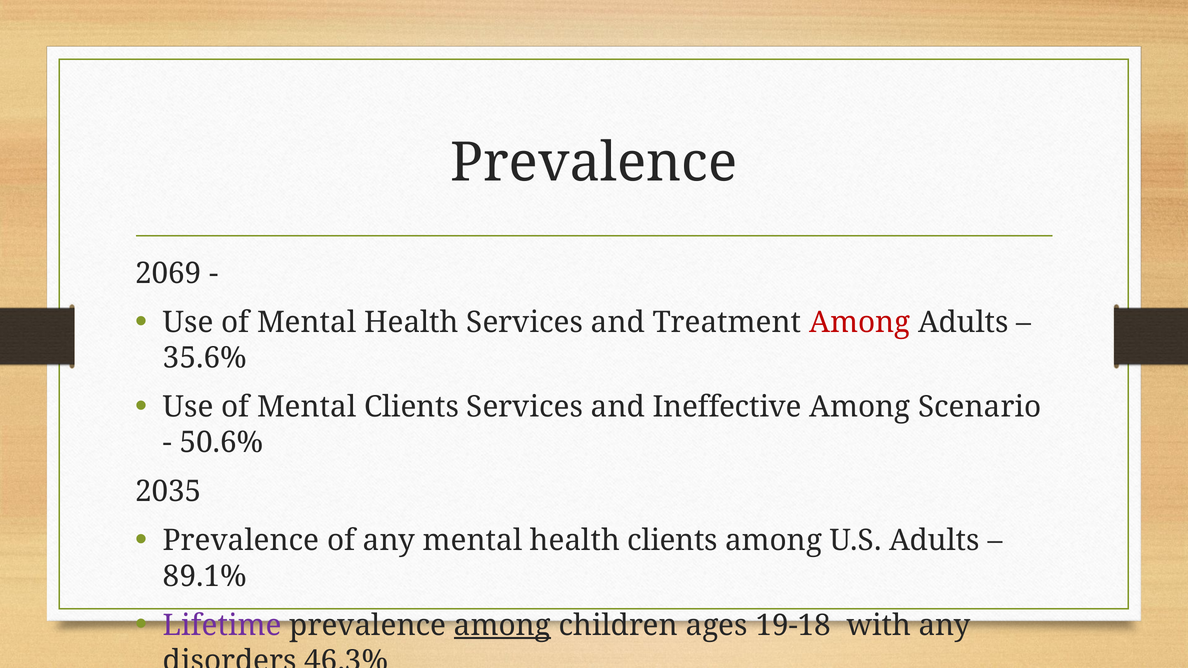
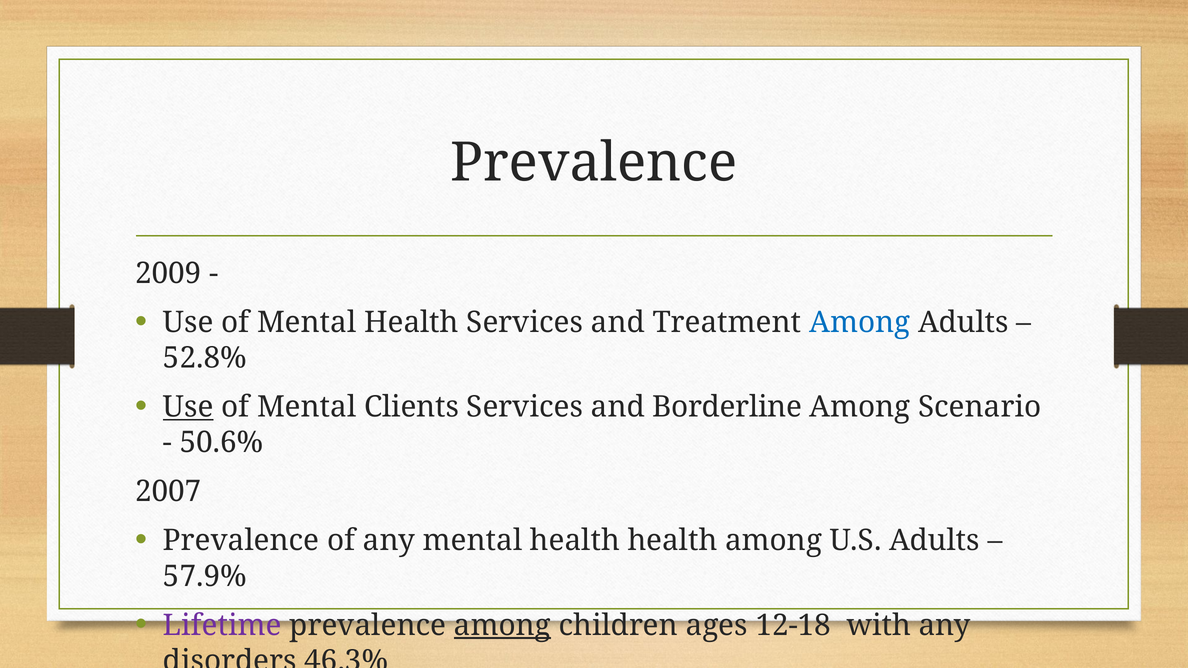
2069: 2069 -> 2009
Among at (860, 323) colour: red -> blue
35.6%: 35.6% -> 52.8%
Use at (188, 407) underline: none -> present
Ineffective: Ineffective -> Borderline
2035: 2035 -> 2007
health clients: clients -> health
89.1%: 89.1% -> 57.9%
19-18: 19-18 -> 12-18
